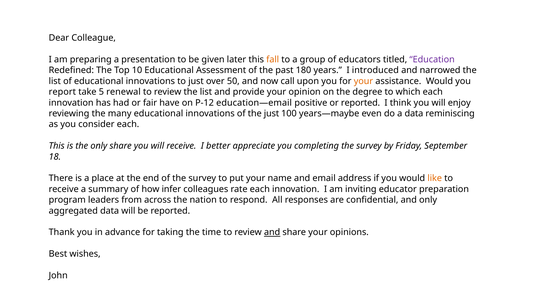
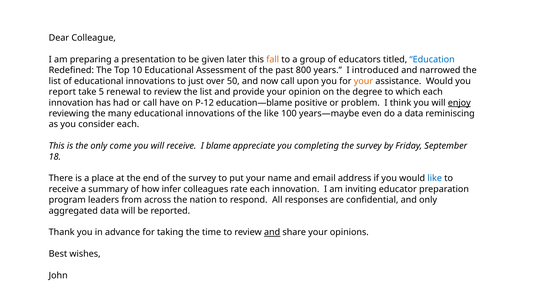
Education colour: purple -> blue
180: 180 -> 800
or fair: fair -> call
education—email: education—email -> education—blame
or reported: reported -> problem
enjoy underline: none -> present
the just: just -> like
only share: share -> come
better: better -> blame
like at (435, 179) colour: orange -> blue
